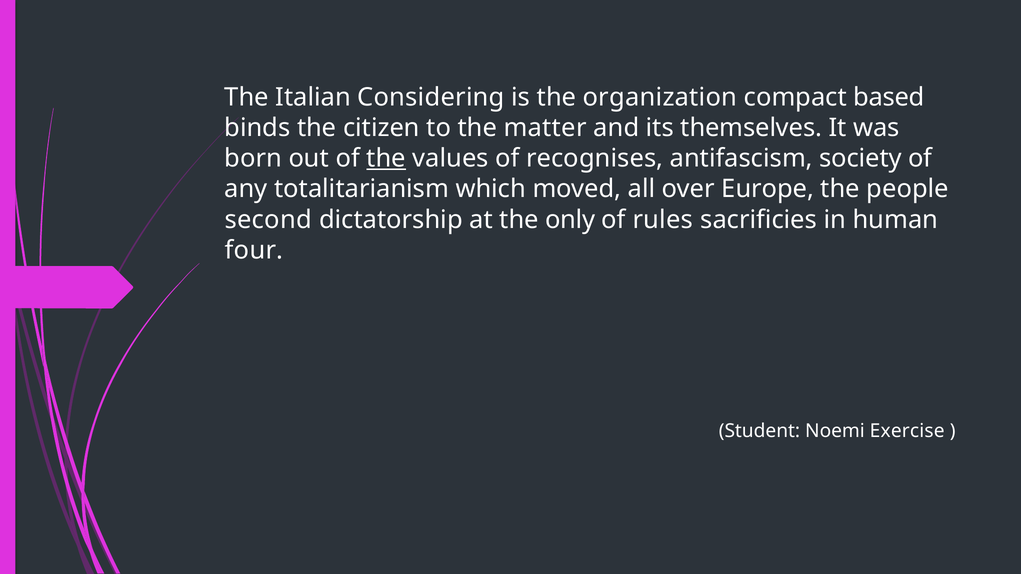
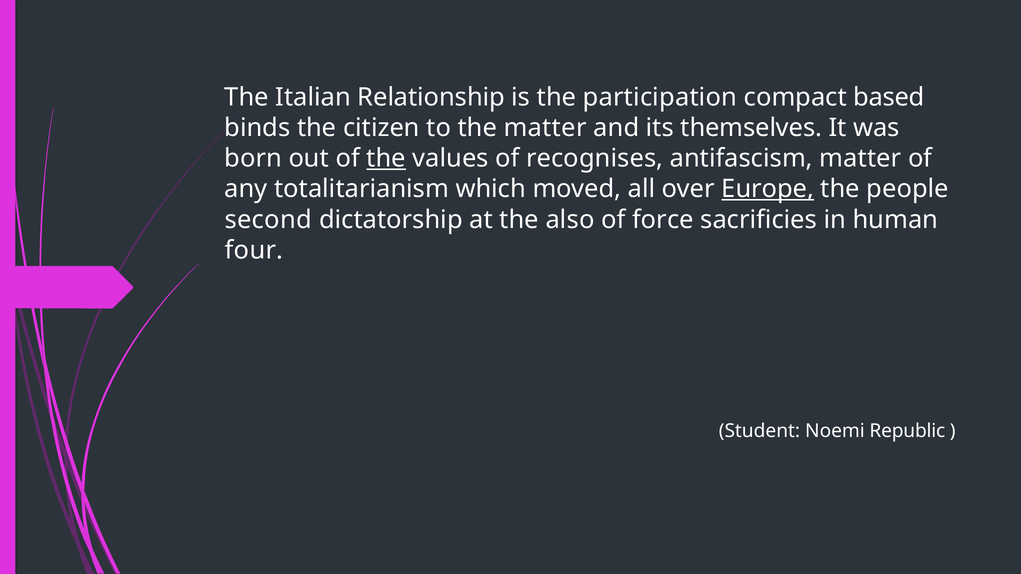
Considering: Considering -> Relationship
organization: organization -> participation
antifascism society: society -> matter
Europe underline: none -> present
only: only -> also
rules: rules -> force
Exercise: Exercise -> Republic
